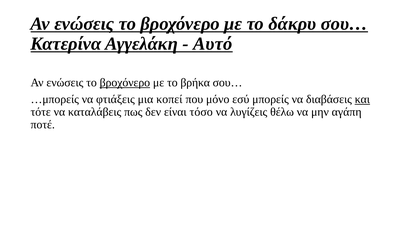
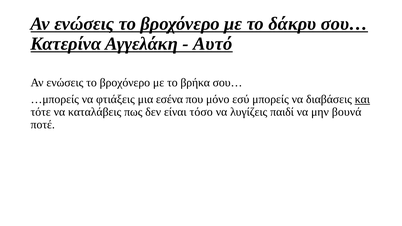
βροχόνερο at (125, 83) underline: present -> none
κοπεί: κοπεί -> εσένα
θέλω: θέλω -> παιδί
αγάπη: αγάπη -> βουνά
